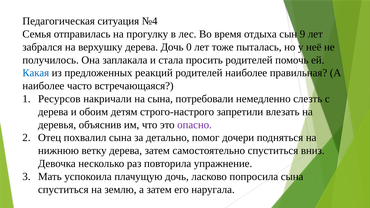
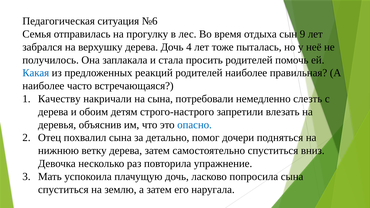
№4: №4 -> №6
0: 0 -> 4
Ресурсов: Ресурсов -> Качеству
опасно colour: purple -> blue
